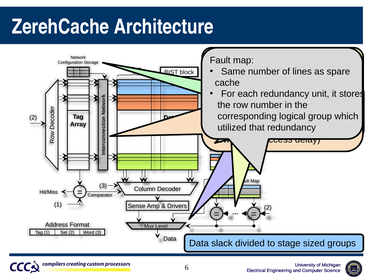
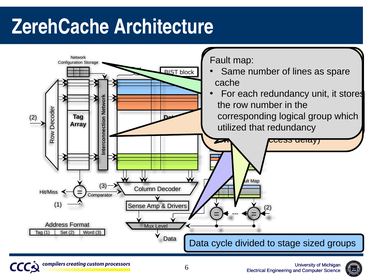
slack: slack -> cycle
